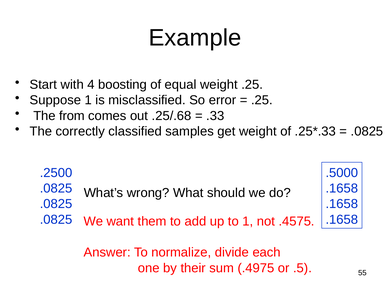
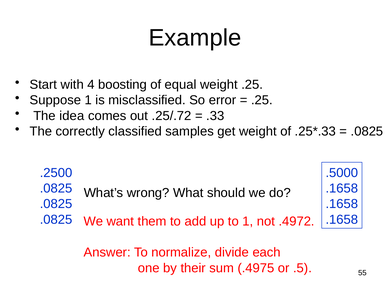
from: from -> idea
.25/.68: .25/.68 -> .25/.72
.4575: .4575 -> .4972
